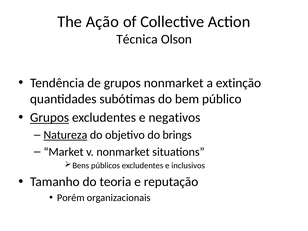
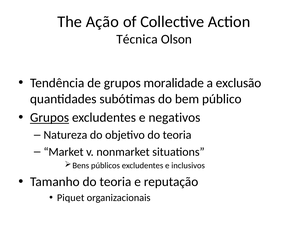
grupos nonmarket: nonmarket -> moralidade
extinção: extinção -> exclusão
Natureza underline: present -> none
objetivo do brings: brings -> teoria
Porém: Porém -> Piquet
